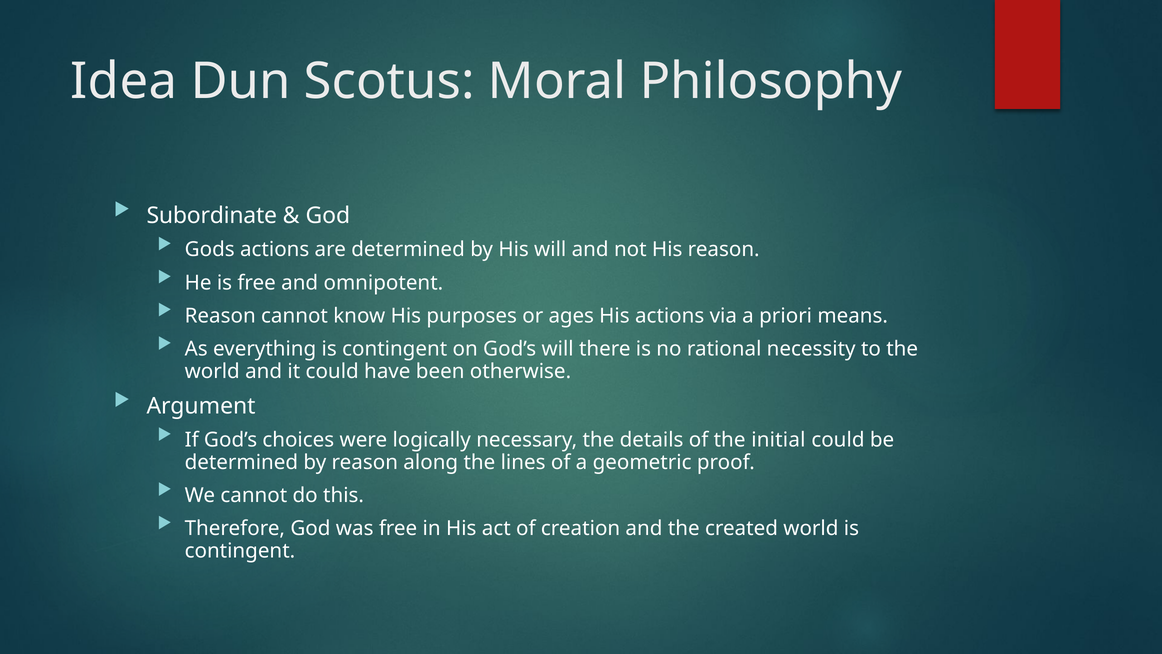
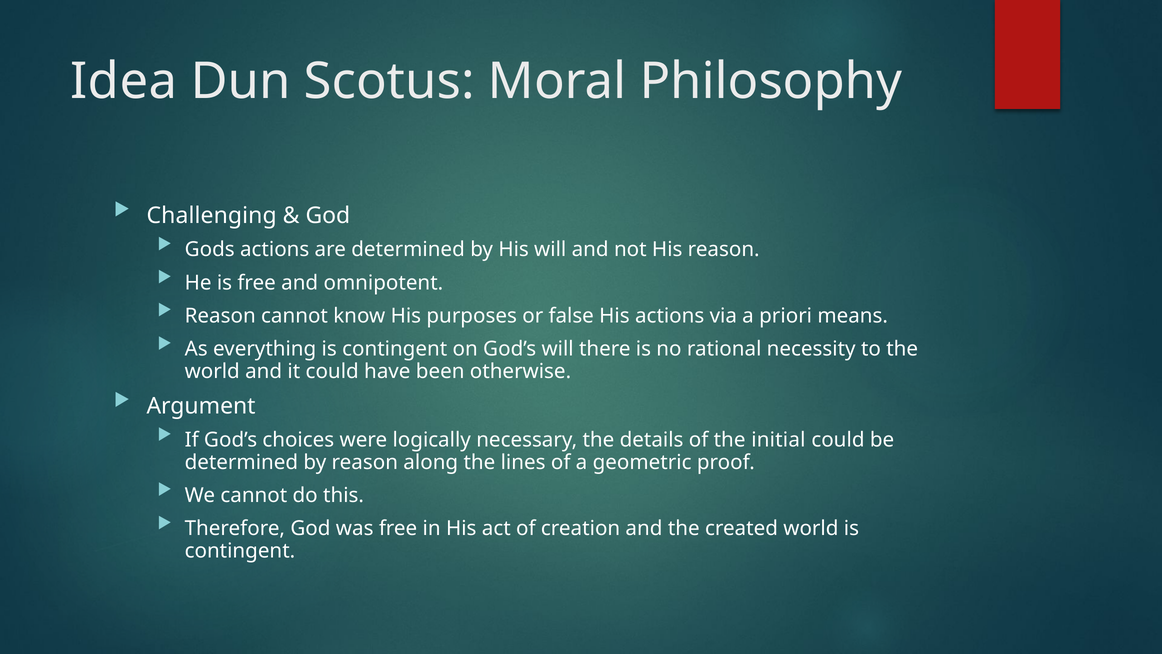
Subordinate: Subordinate -> Challenging
ages: ages -> false
